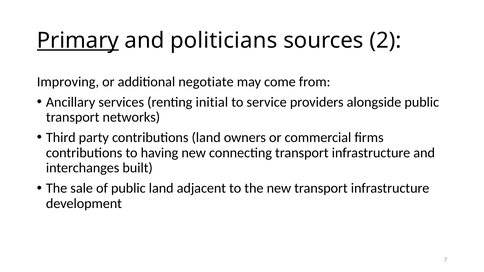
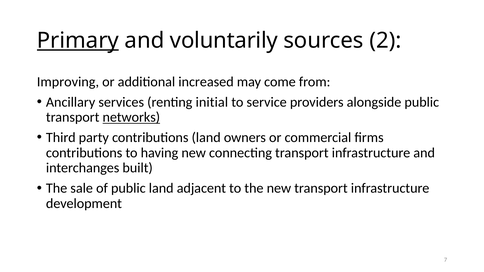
politicians: politicians -> voluntarily
negotiate: negotiate -> increased
networks underline: none -> present
